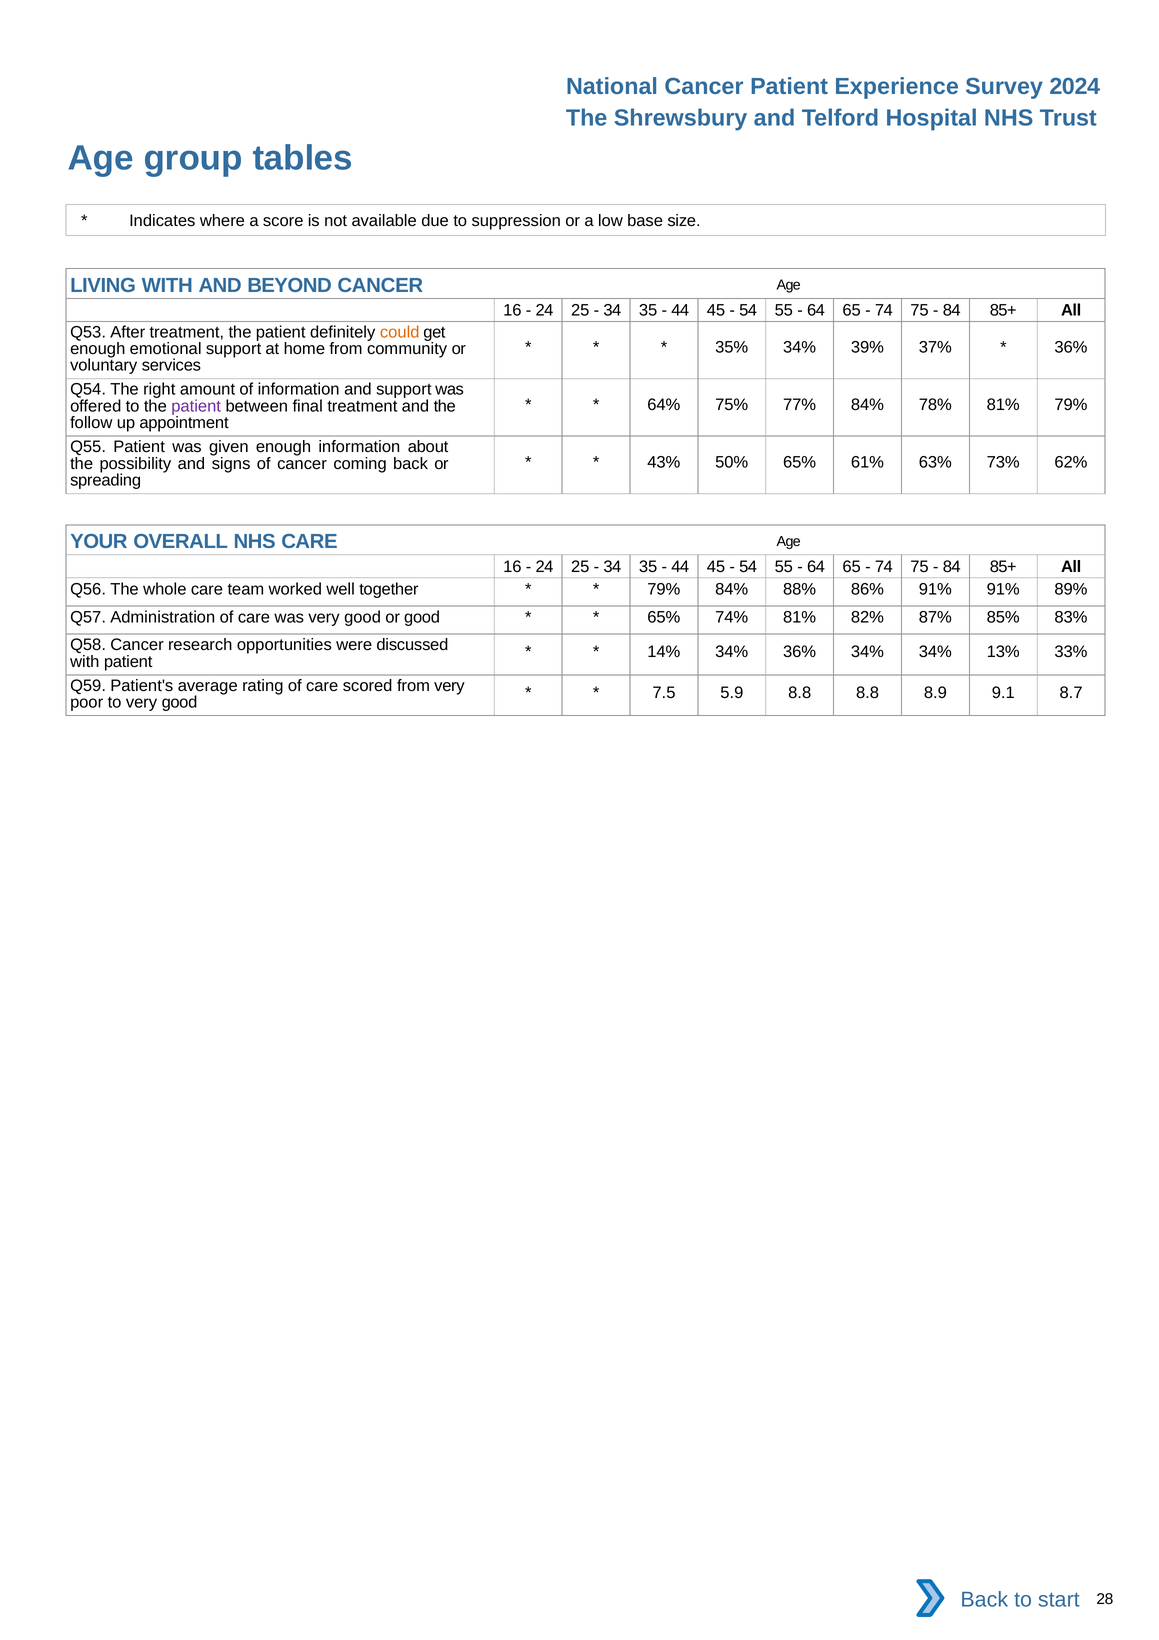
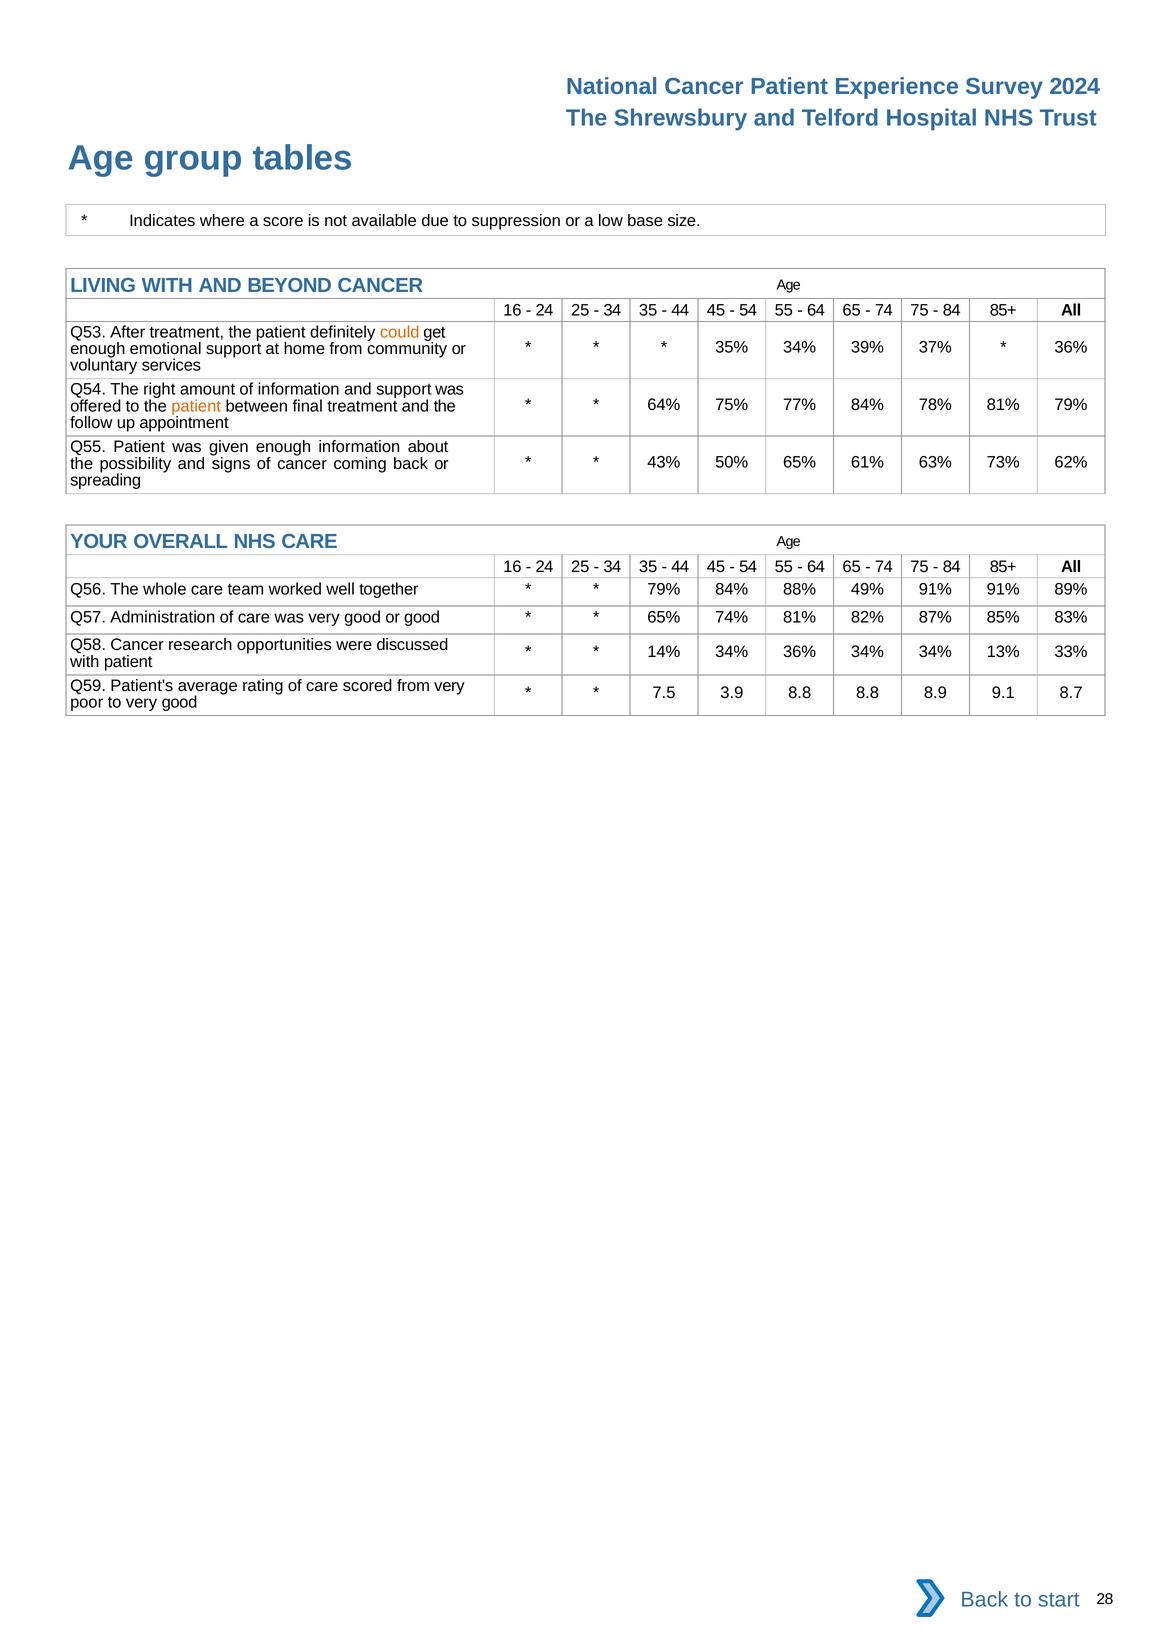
patient at (196, 406) colour: purple -> orange
86%: 86% -> 49%
5.9: 5.9 -> 3.9
